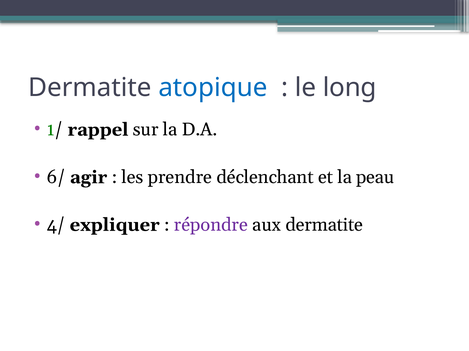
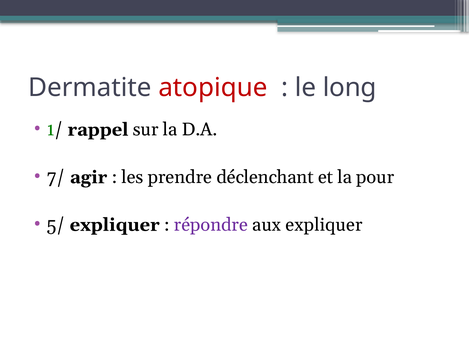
atopique colour: blue -> red
6/: 6/ -> 7/
peau: peau -> pour
4/: 4/ -> 5/
aux dermatite: dermatite -> expliquer
